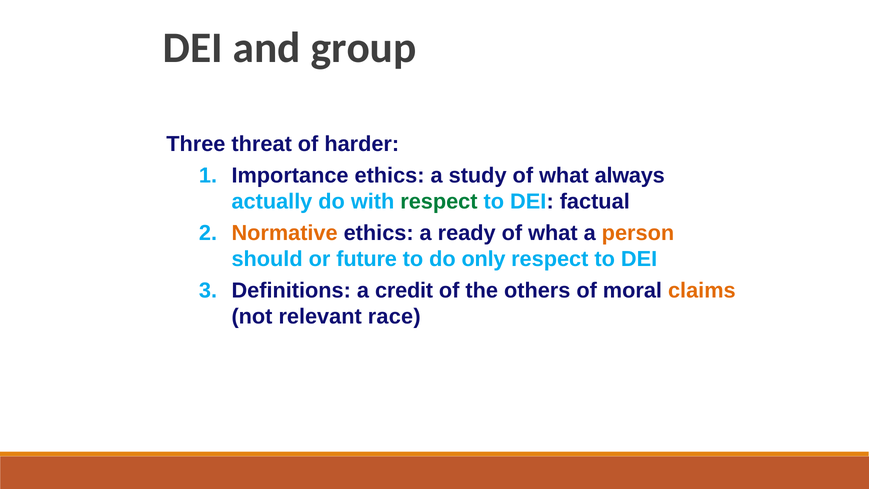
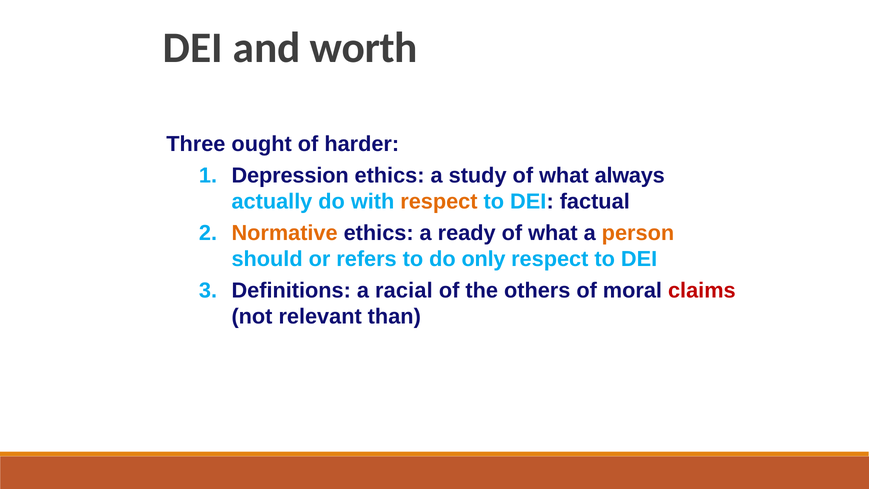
group: group -> worth
threat: threat -> ought
Importance: Importance -> Depression
respect at (439, 201) colour: green -> orange
future: future -> refers
credit: credit -> racial
claims colour: orange -> red
race: race -> than
